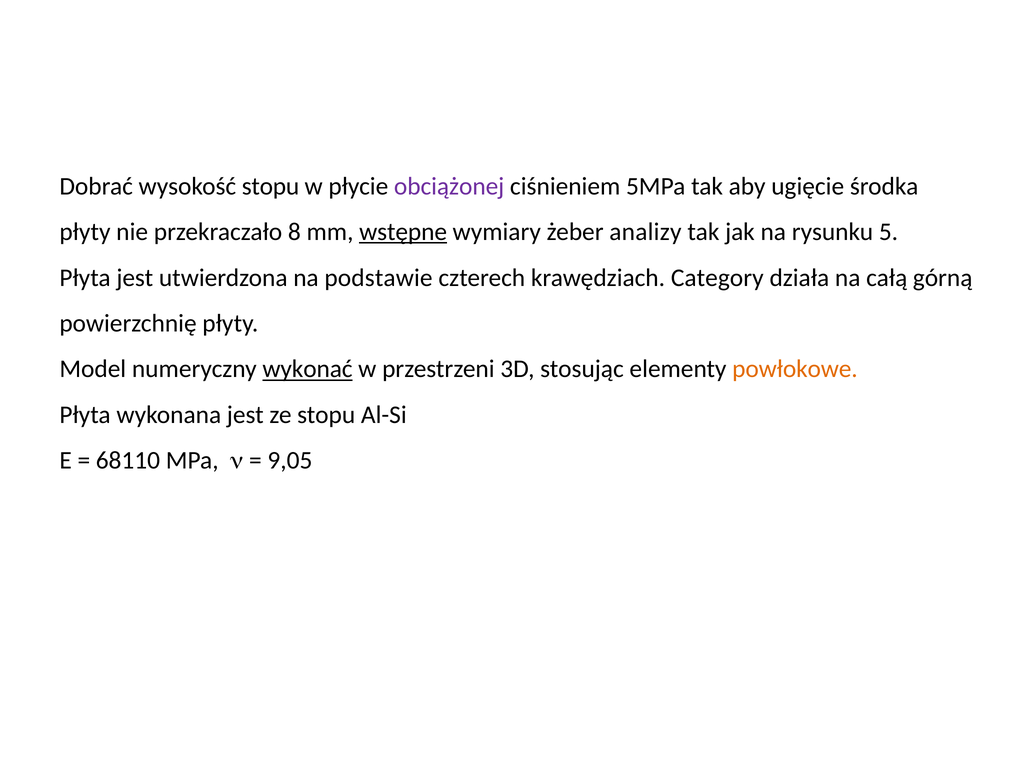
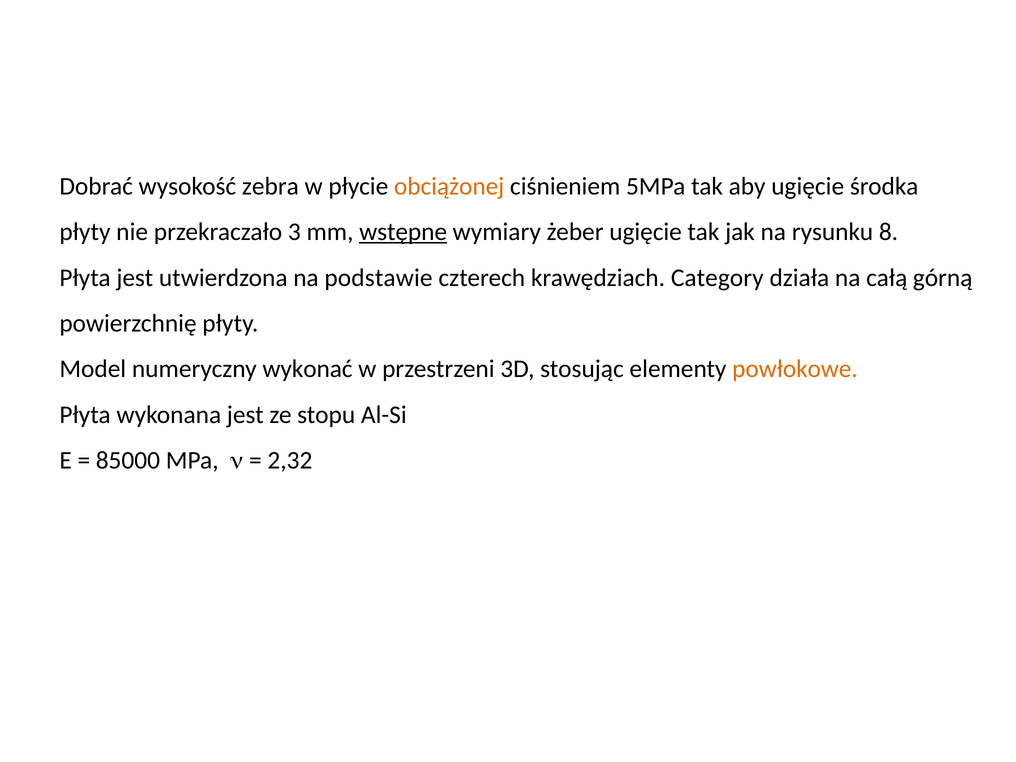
wysokość stopu: stopu -> zebra
obciążonej colour: purple -> orange
8: 8 -> 3
żeber analizy: analizy -> ugięcie
5: 5 -> 8
wykonać underline: present -> none
68110: 68110 -> 85000
9,05: 9,05 -> 2,32
